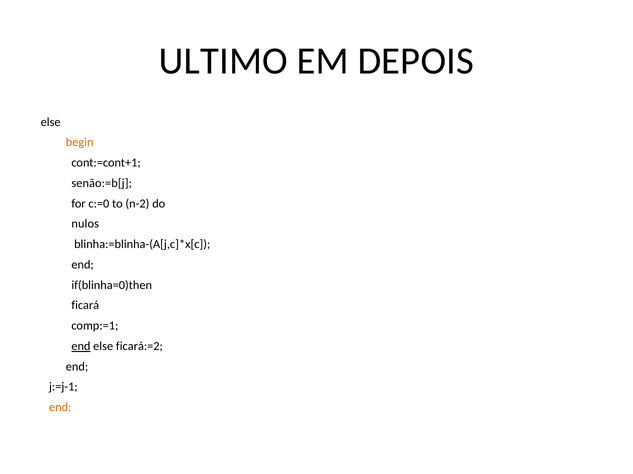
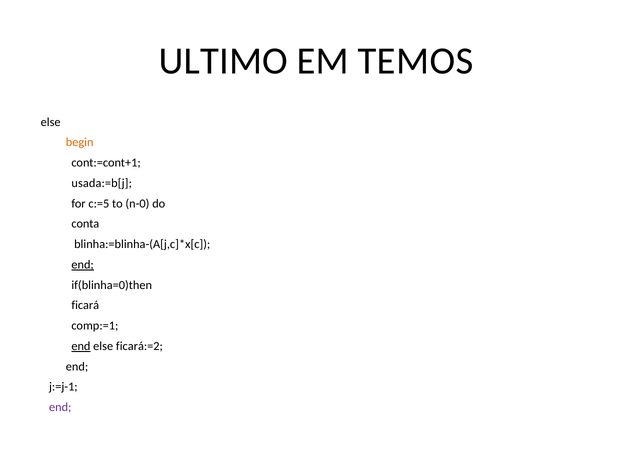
DEPOIS: DEPOIS -> TEMOS
senão:=b[j: senão:=b[j -> usada:=b[j
c:=0: c:=0 -> c:=5
n-2: n-2 -> n-0
nulos: nulos -> conta
end at (83, 265) underline: none -> present
end at (60, 408) colour: orange -> purple
